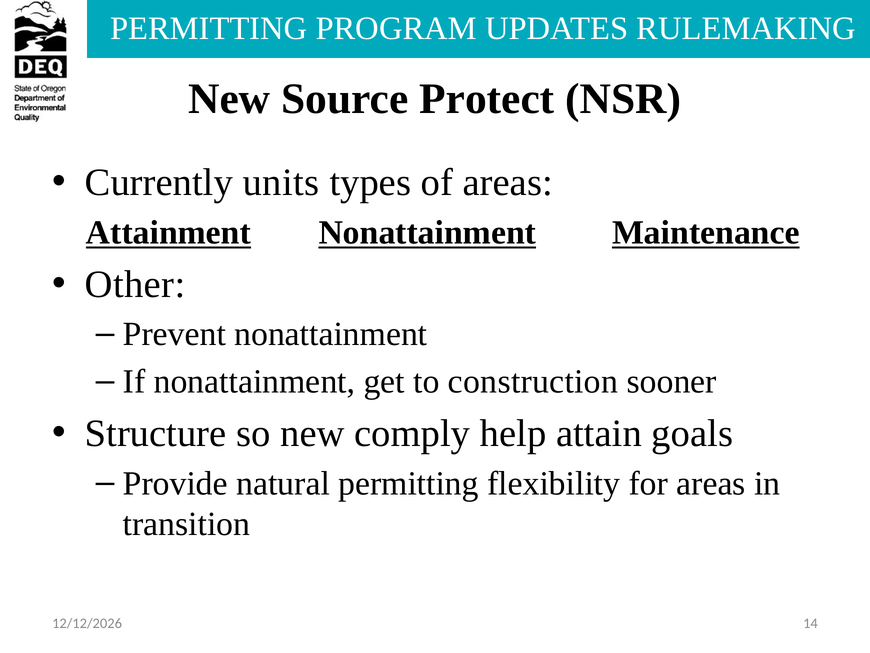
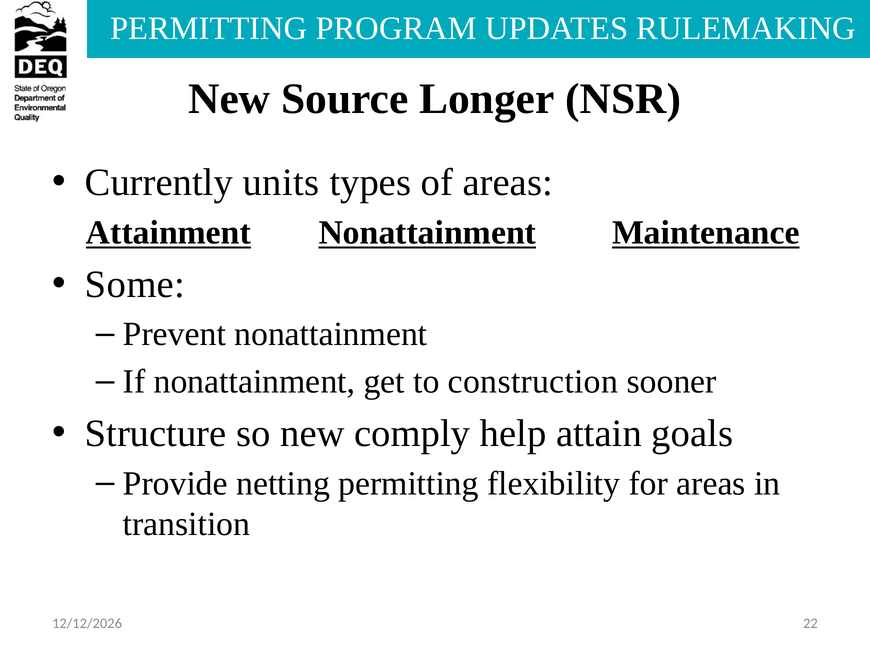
Protect: Protect -> Longer
Other: Other -> Some
natural: natural -> netting
14: 14 -> 22
